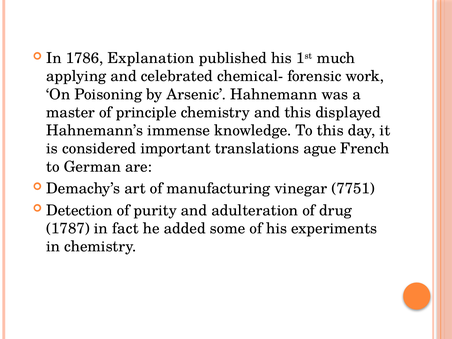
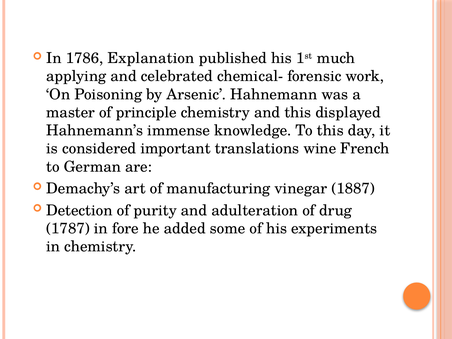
ague: ague -> wine
7751: 7751 -> 1887
fact: fact -> fore
